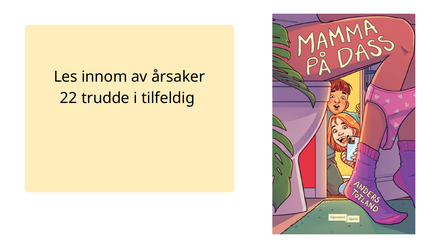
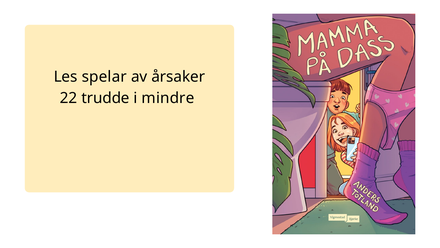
innom: innom -> spelar
tilfeldig: tilfeldig -> mindre
